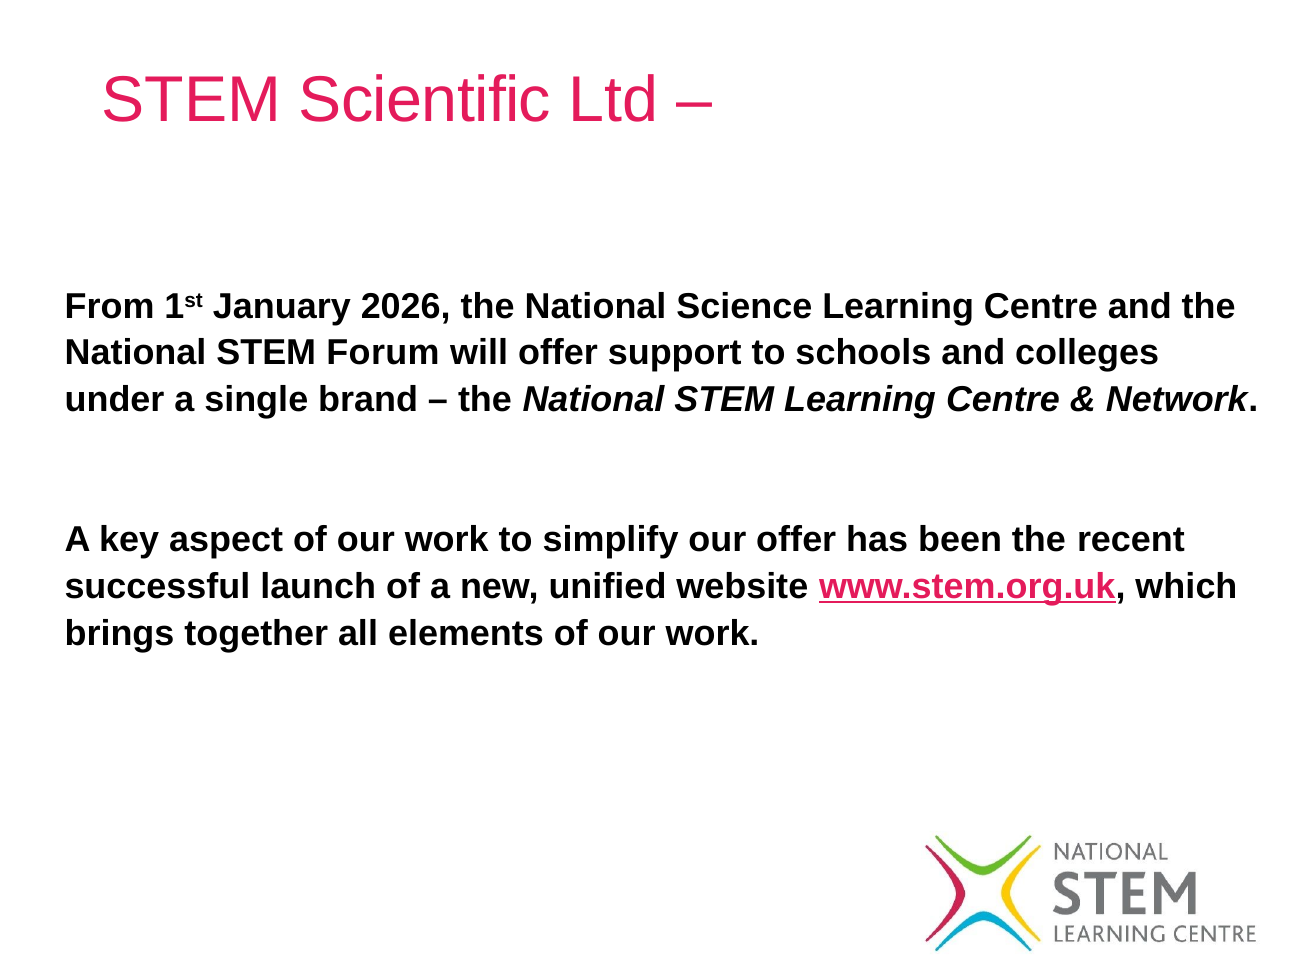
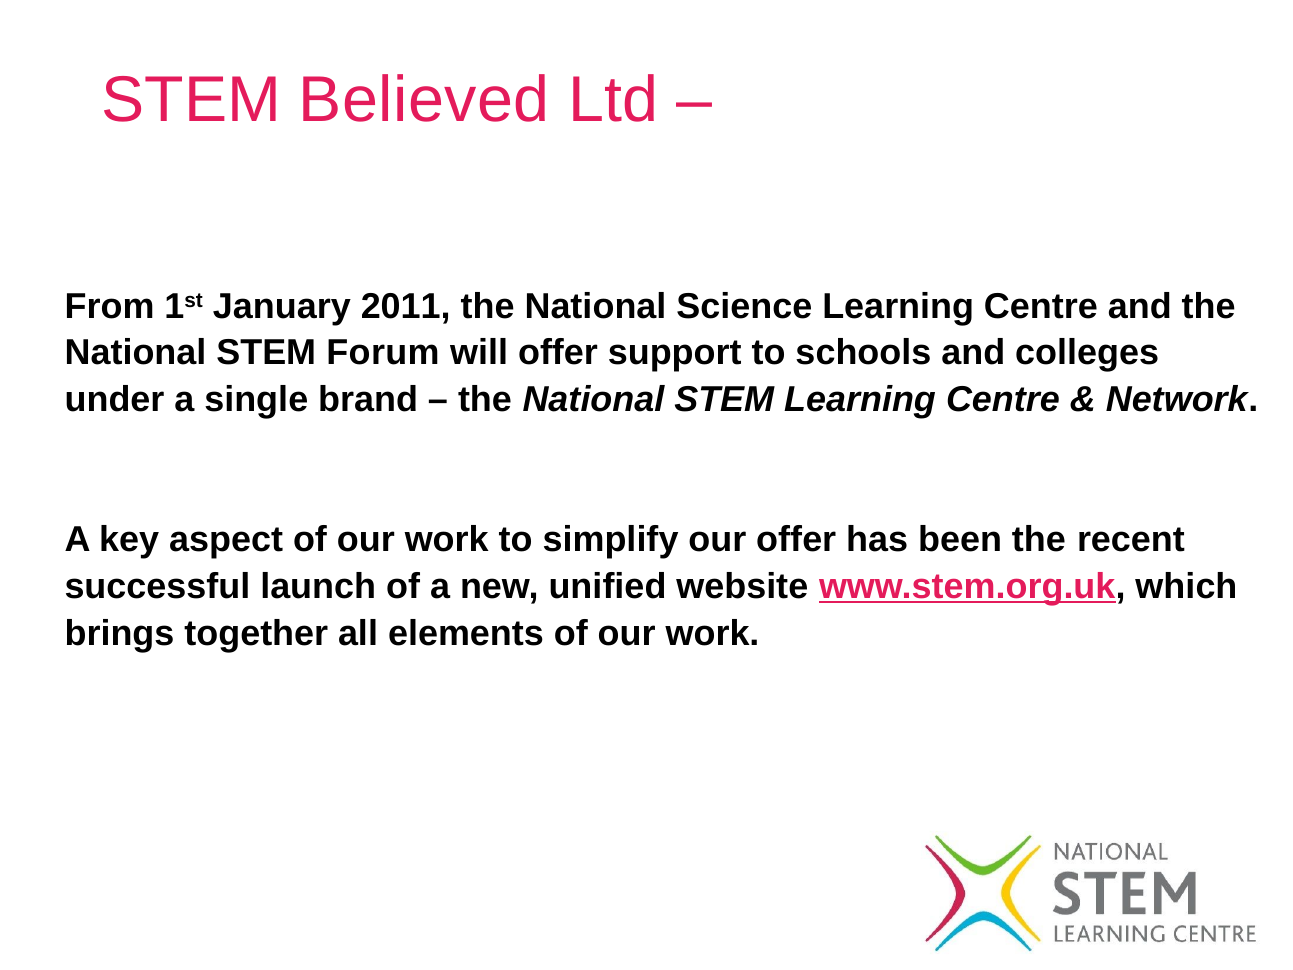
Scientific: Scientific -> Believed
2026: 2026 -> 2011
